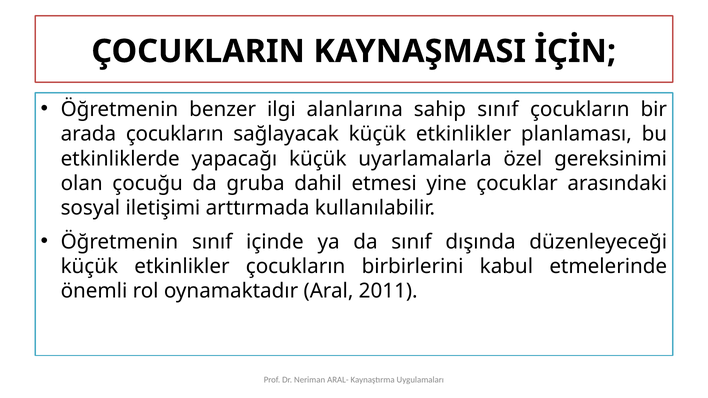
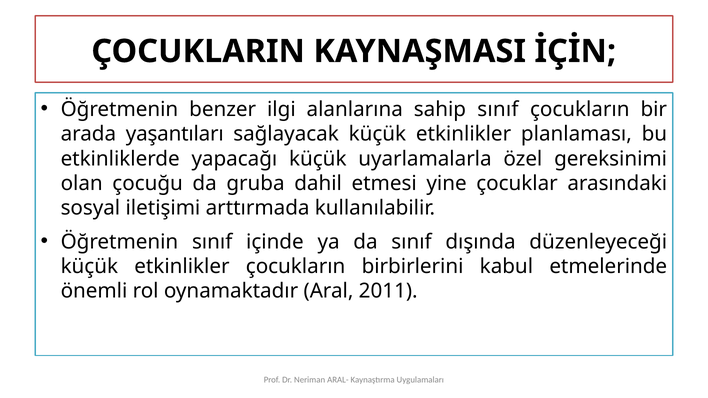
arada çocukların: çocukların -> yaşantıları
